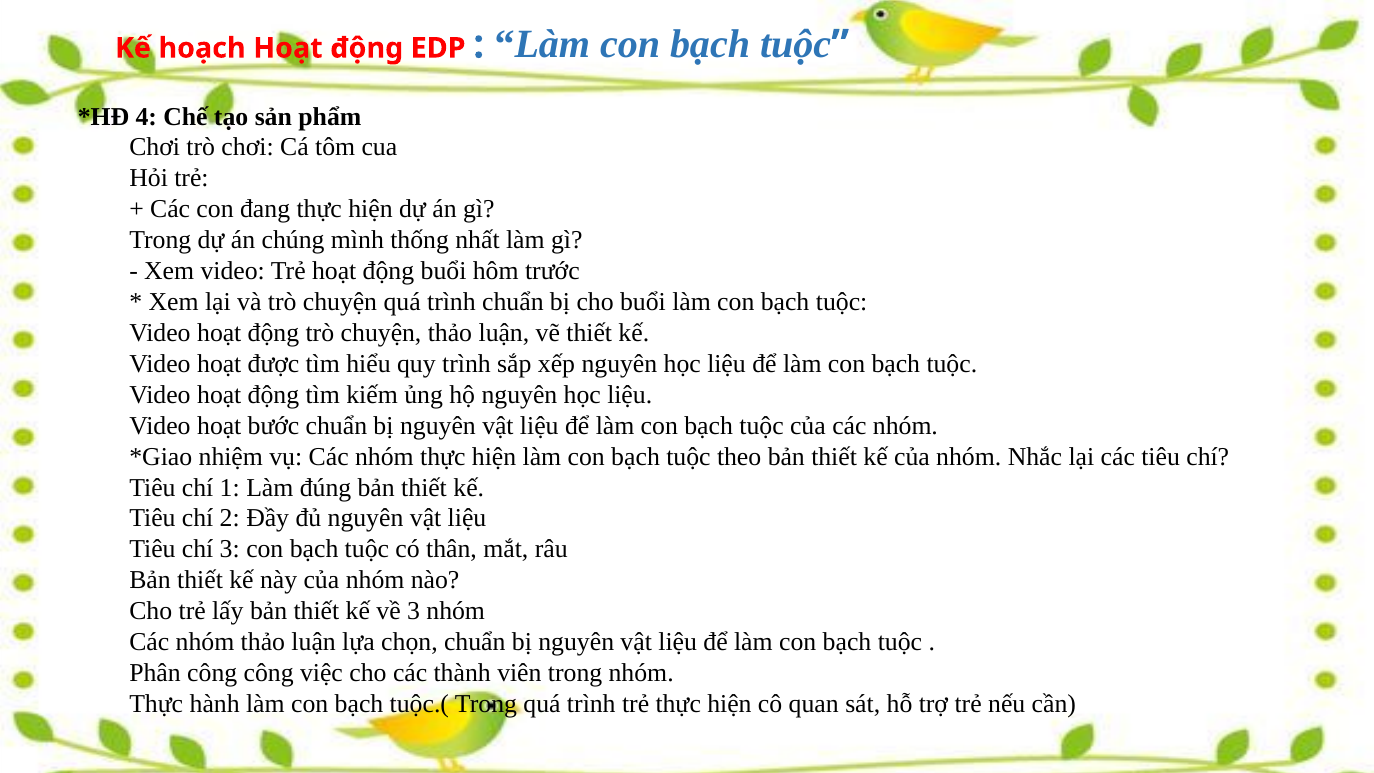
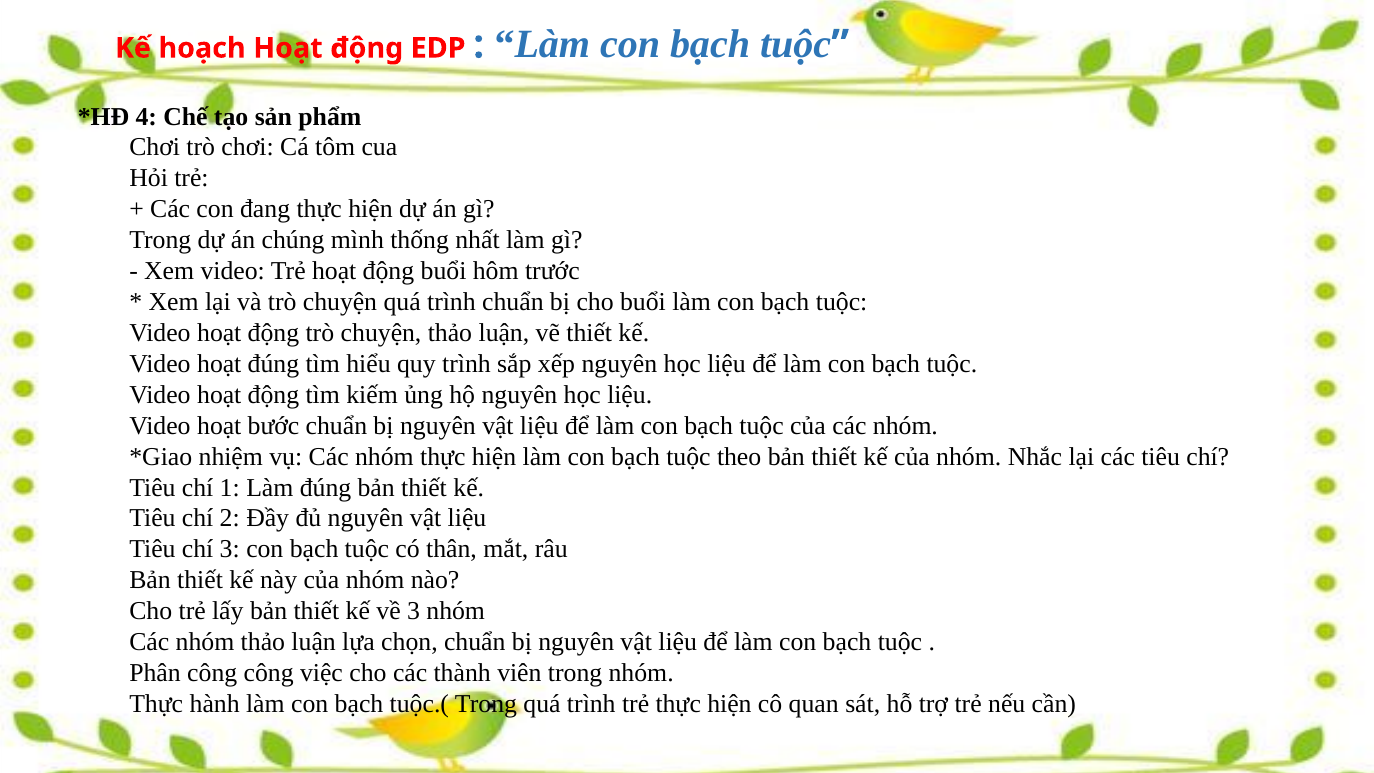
hoạt được: được -> đúng
